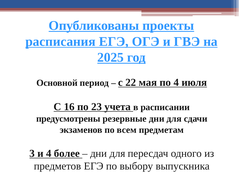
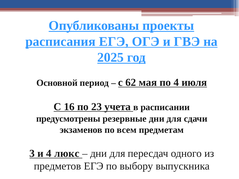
22: 22 -> 62
более: более -> люкс
